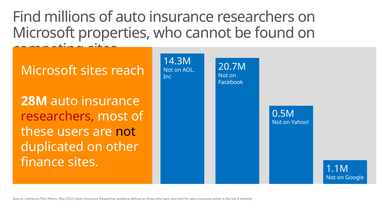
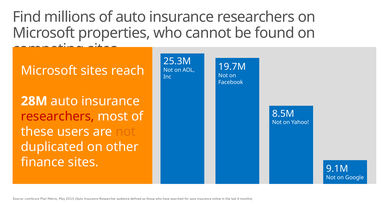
14.3M: 14.3M -> 25.3M
20.7M: 20.7M -> 19.7M
0.5M: 0.5M -> 8.5M
not at (126, 132) colour: black -> orange
1.1M: 1.1M -> 9.1M
